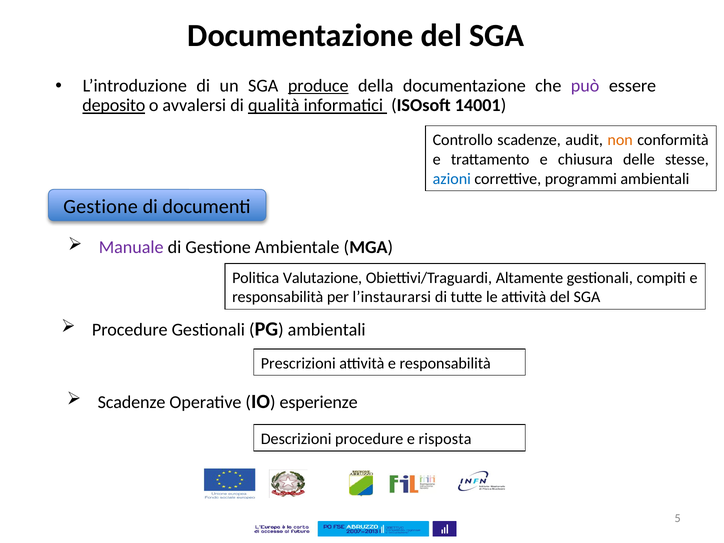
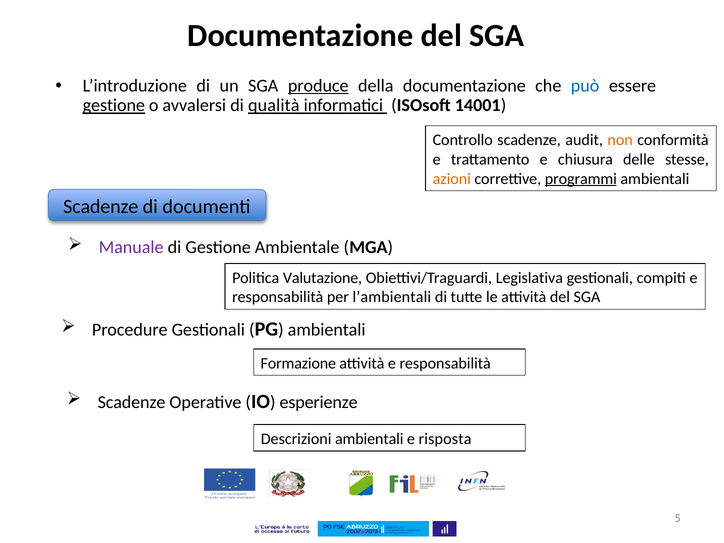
può colour: purple -> blue
deposito at (114, 105): deposito -> gestione
azioni colour: blue -> orange
programmi underline: none -> present
Gestione at (101, 206): Gestione -> Scadenze
Altamente: Altamente -> Legislativa
l’instaurarsi: l’instaurarsi -> l’ambientali
Prescrizioni: Prescrizioni -> Formazione
Descrizioni procedure: procedure -> ambientali
